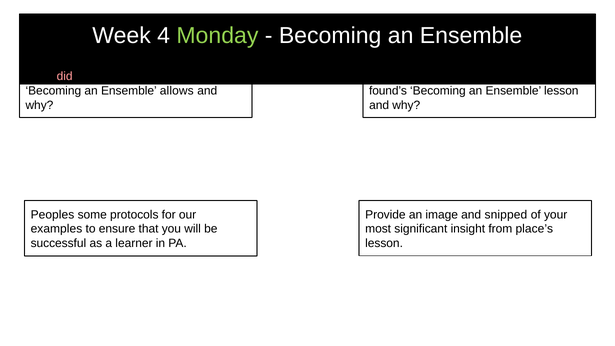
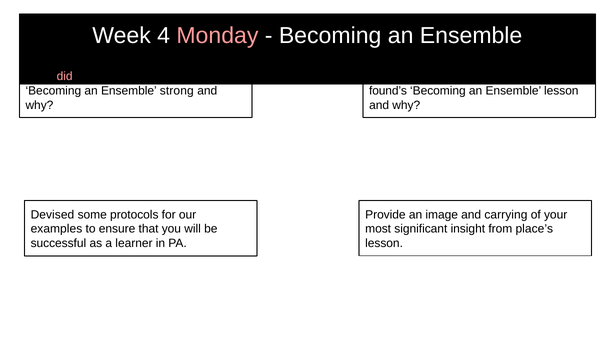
Monday colour: light green -> pink
allows: allows -> strong
Peoples: Peoples -> Devised
snipped: snipped -> carrying
